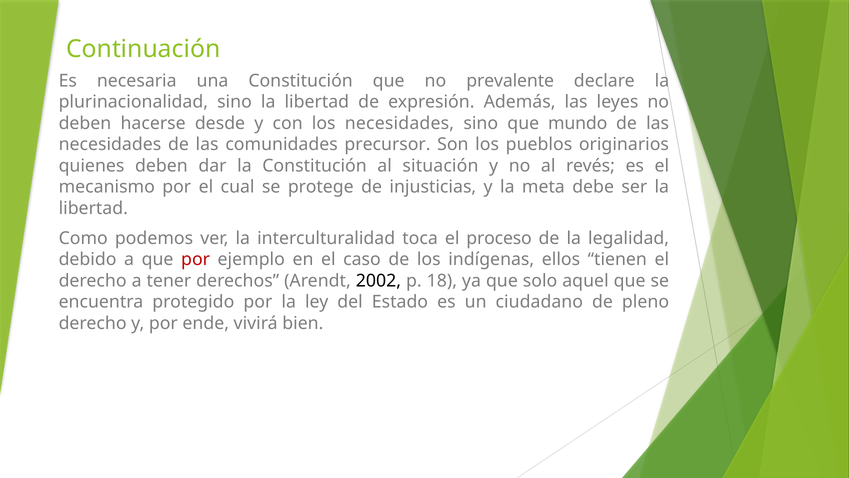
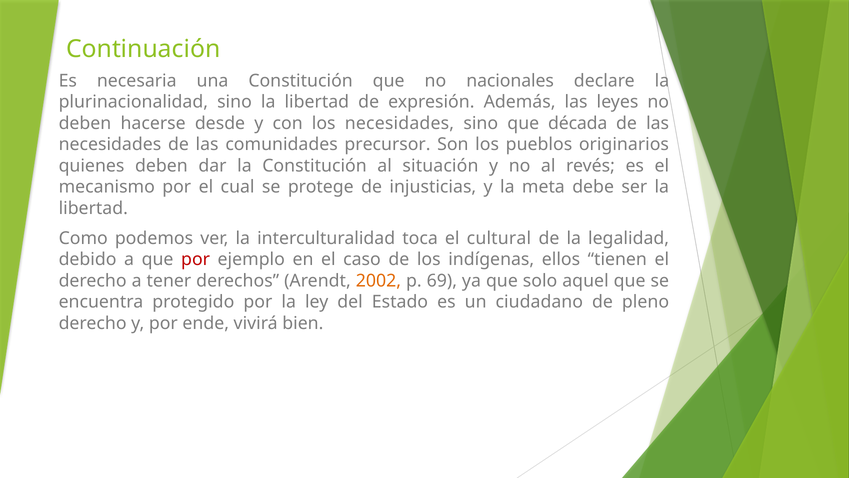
prevalente: prevalente -> nacionales
mundo: mundo -> década
proceso: proceso -> cultural
2002 colour: black -> orange
18: 18 -> 69
